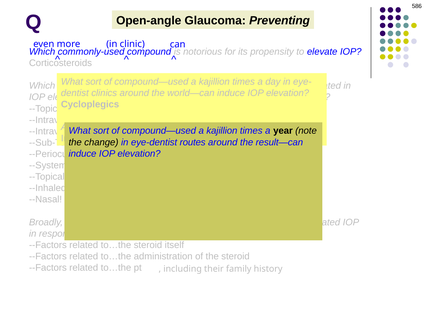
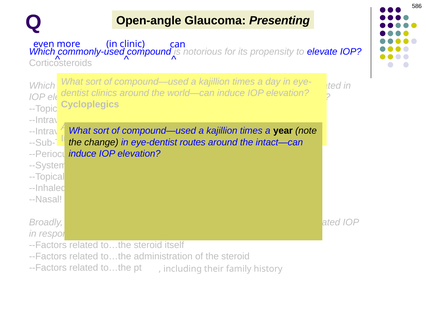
Preventing: Preventing -> Presenting
result—can: result—can -> intact—can
